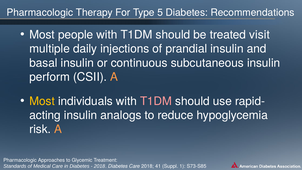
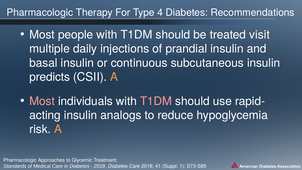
5: 5 -> 4
perform: perform -> predicts
Most at (42, 101) colour: yellow -> pink
